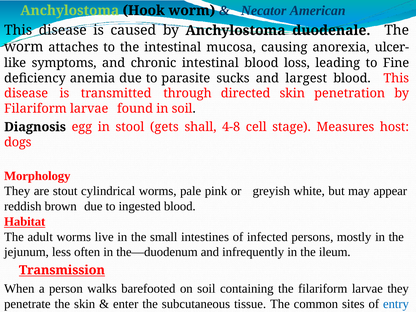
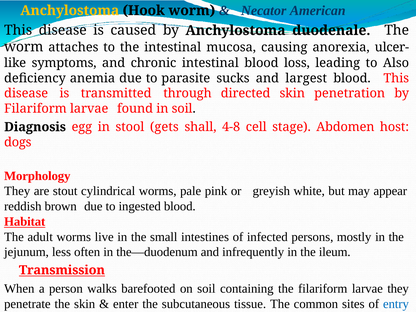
Anchylostoma at (70, 11) colour: light green -> yellow
Fine: Fine -> Also
Measures: Measures -> Abdomen
